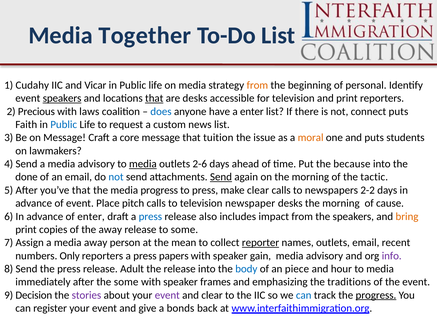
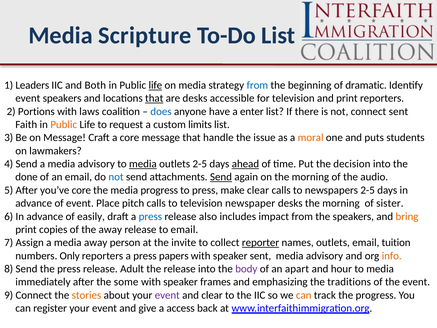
Together: Together -> Scripture
Cudahy: Cudahy -> Leaders
Vicar: Vicar -> Both
life at (155, 85) underline: none -> present
from at (257, 85) colour: orange -> blue
personal: personal -> dramatic
speakers at (62, 98) underline: present -> none
Precious: Precious -> Portions
connect puts: puts -> sent
Public at (64, 124) colour: blue -> orange
news: news -> limits
tuition: tuition -> handle
outlets 2-6: 2-6 -> 2-5
ahead underline: none -> present
because: because -> decision
tactic: tactic -> audio
you’ve that: that -> core
newspapers 2-2: 2-2 -> 2-5
cause: cause -> sister
of enter: enter -> easily
to some: some -> email
mean: mean -> invite
recent: recent -> tuition
speaker gain: gain -> sent
info colour: purple -> orange
body colour: blue -> purple
piece: piece -> apart
9 Decision: Decision -> Connect
stories colour: purple -> orange
can at (304, 295) colour: blue -> orange
progress at (376, 295) underline: present -> none
bonds: bonds -> access
